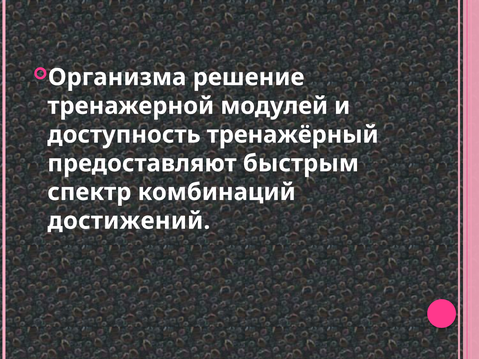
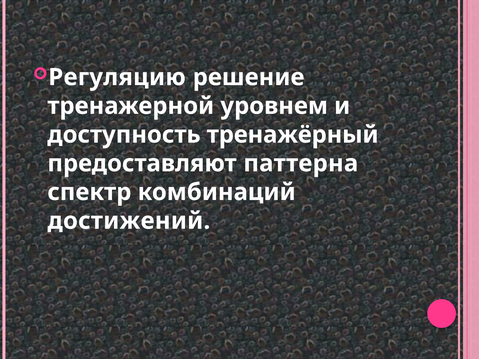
Организма: Организма -> Регуляцию
модулей: модулей -> уровнем
быстрым: быстрым -> паттерна
